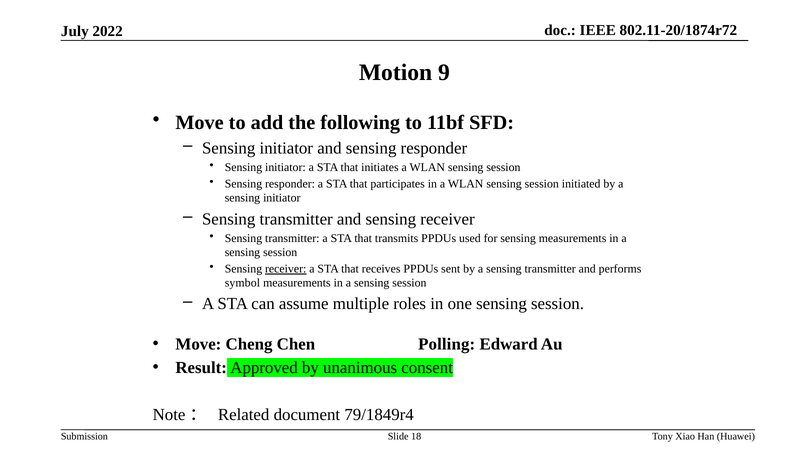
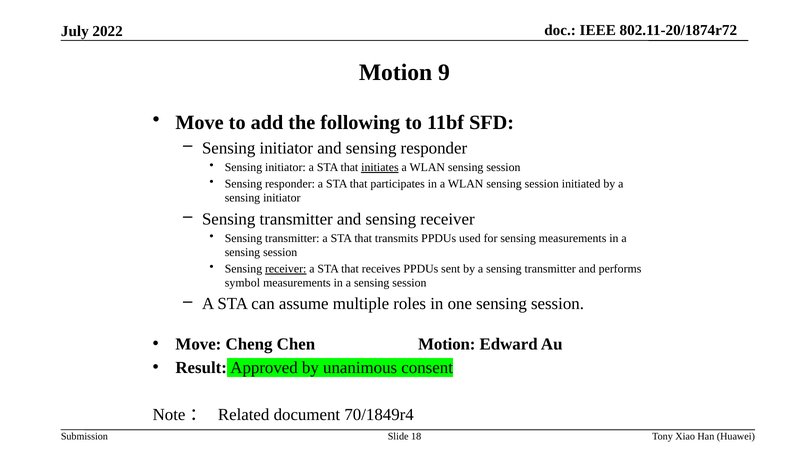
initiates underline: none -> present
Chen Polling: Polling -> Motion
79/1849r4: 79/1849r4 -> 70/1849r4
